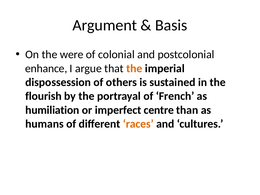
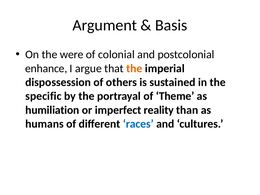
flourish: flourish -> specific
French: French -> Theme
centre: centre -> reality
races colour: orange -> blue
